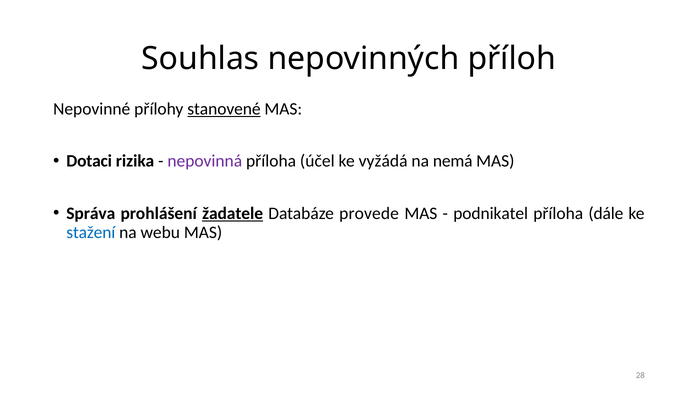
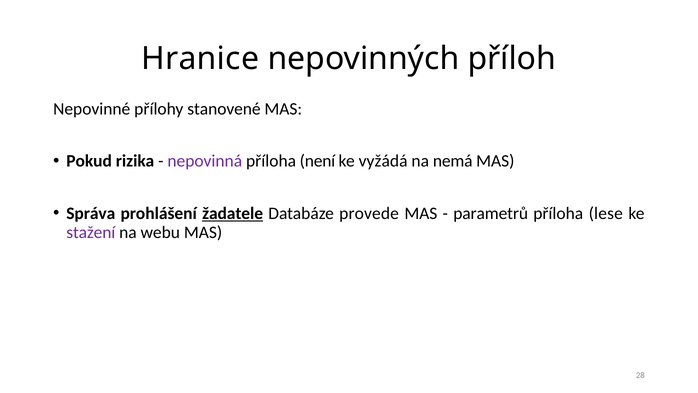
Souhlas: Souhlas -> Hranice
stanovené underline: present -> none
Dotaci: Dotaci -> Pokud
účel: účel -> není
podnikatel: podnikatel -> parametrů
dále: dále -> lese
stažení colour: blue -> purple
